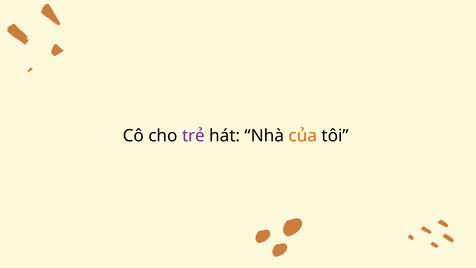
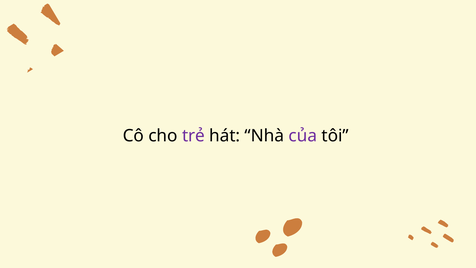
của colour: orange -> purple
